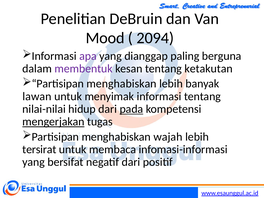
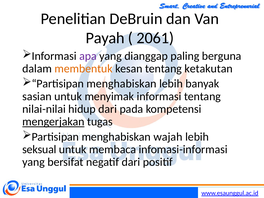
Mood: Mood -> Payah
2094: 2094 -> 2061
membentuk colour: purple -> orange
lawan: lawan -> sasian
pada underline: present -> none
tersirat: tersirat -> seksual
